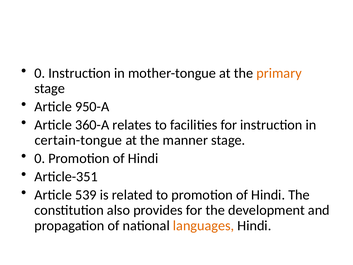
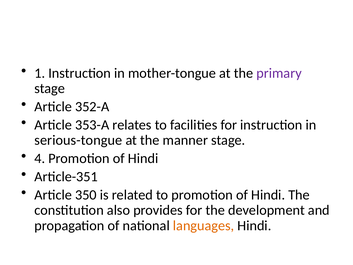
0 at (40, 73): 0 -> 1
primary colour: orange -> purple
950-A: 950-A -> 352-A
360-A: 360-A -> 353-A
certain-tongue: certain-tongue -> serious-tongue
0 at (40, 158): 0 -> 4
539: 539 -> 350
